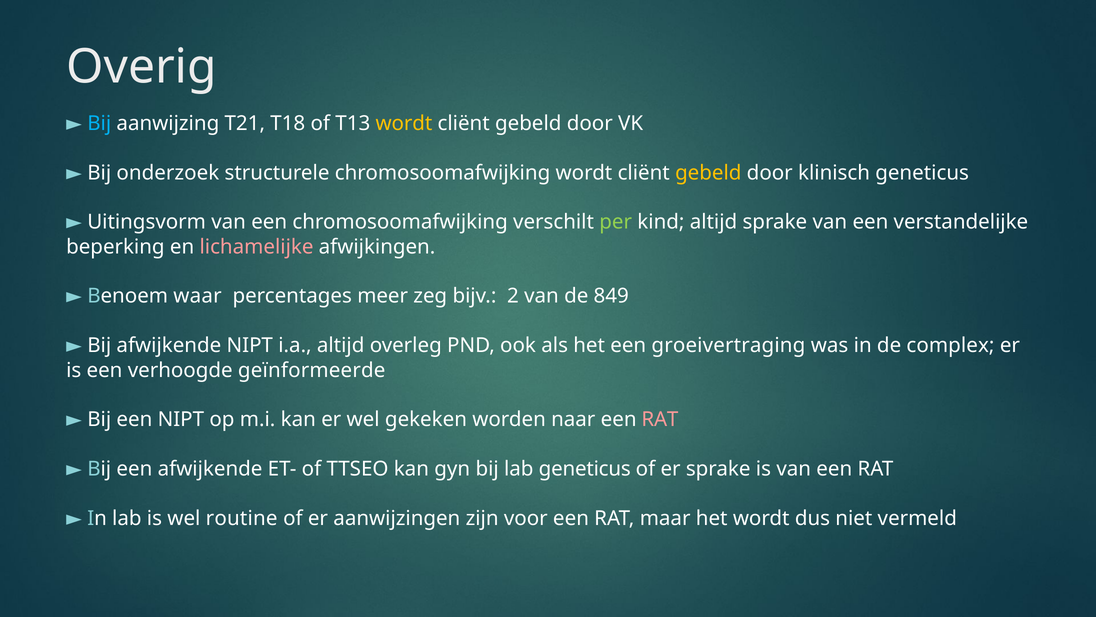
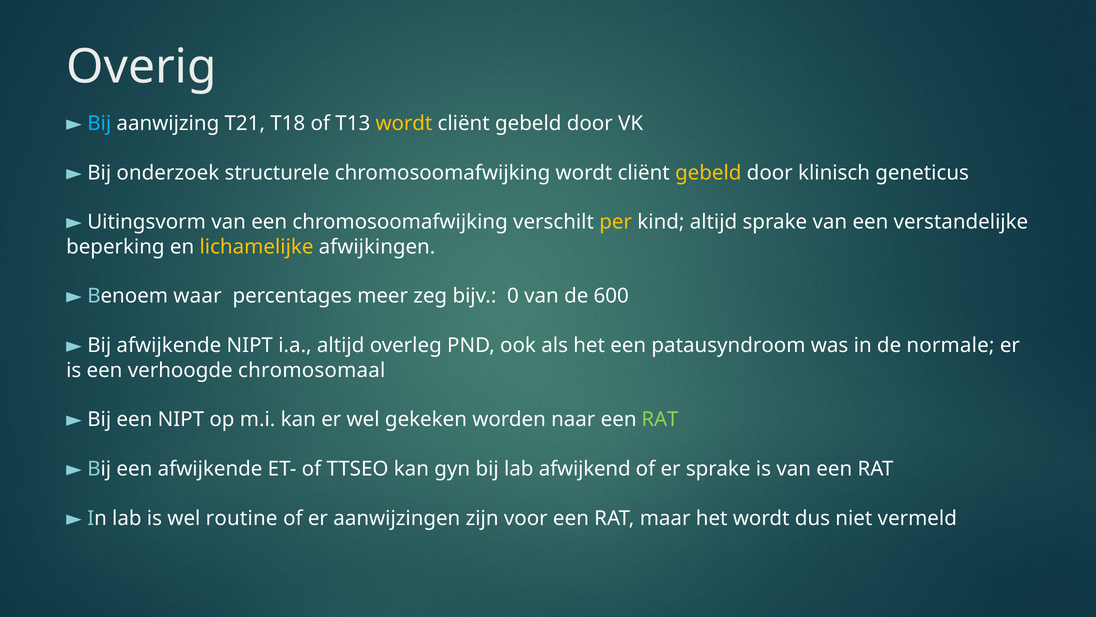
per colour: light green -> yellow
lichamelijke colour: pink -> yellow
2: 2 -> 0
849: 849 -> 600
groeivertraging: groeivertraging -> patausyndroom
complex: complex -> normale
geïnformeerde: geïnformeerde -> chromosomaal
RAT at (660, 419) colour: pink -> light green
lab geneticus: geneticus -> afwijkend
